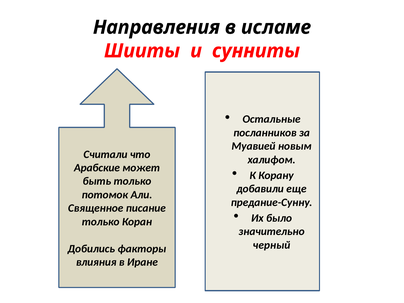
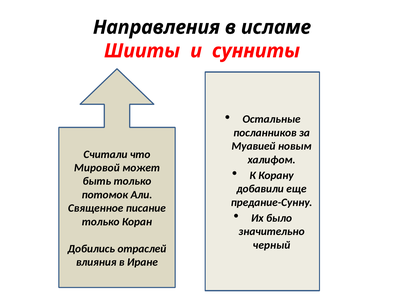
Арабские: Арабские -> Мировой
факторы: факторы -> отраслей
